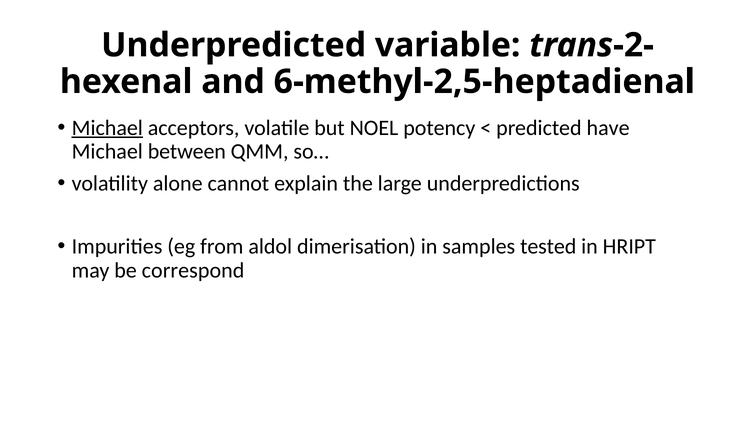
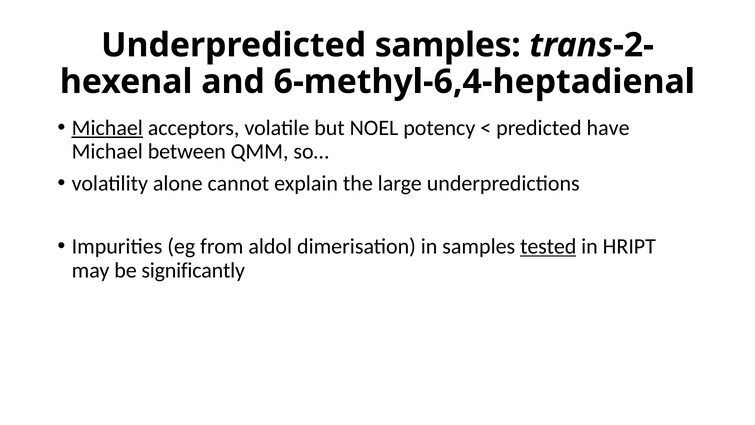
Underpredicted variable: variable -> samples
6-methyl-2,5-heptadienal: 6-methyl-2,5-heptadienal -> 6-methyl-6,4-heptadienal
tested underline: none -> present
correspond: correspond -> significantly
